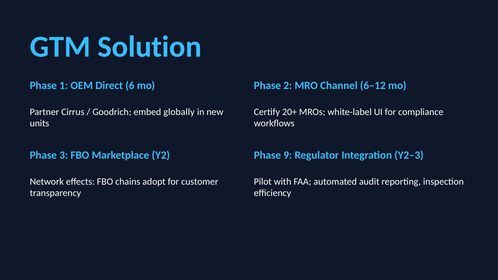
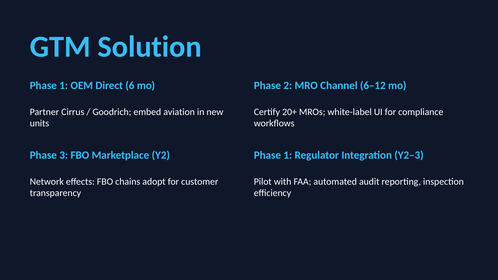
globally: globally -> aviation
9 at (288, 155): 9 -> 1
